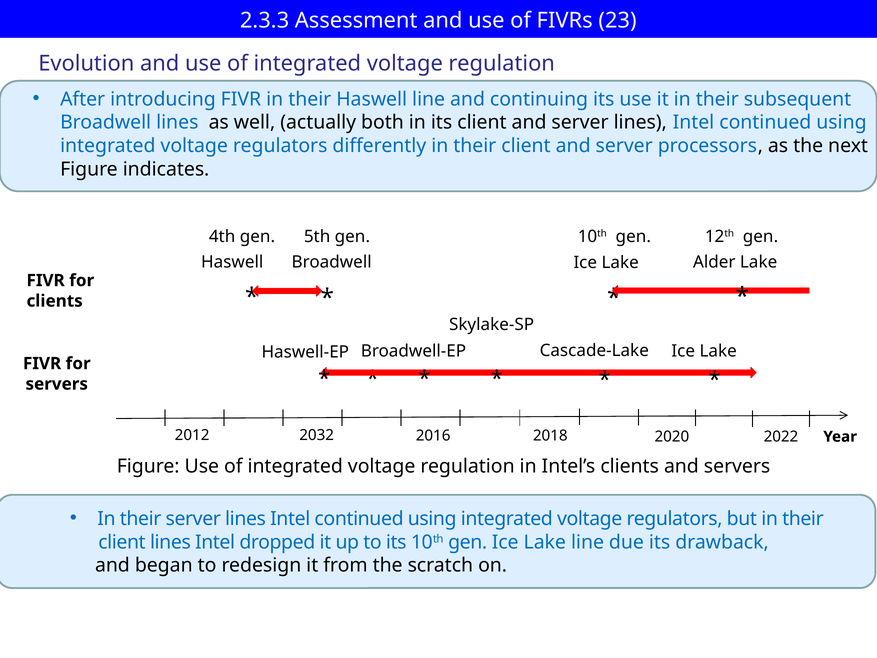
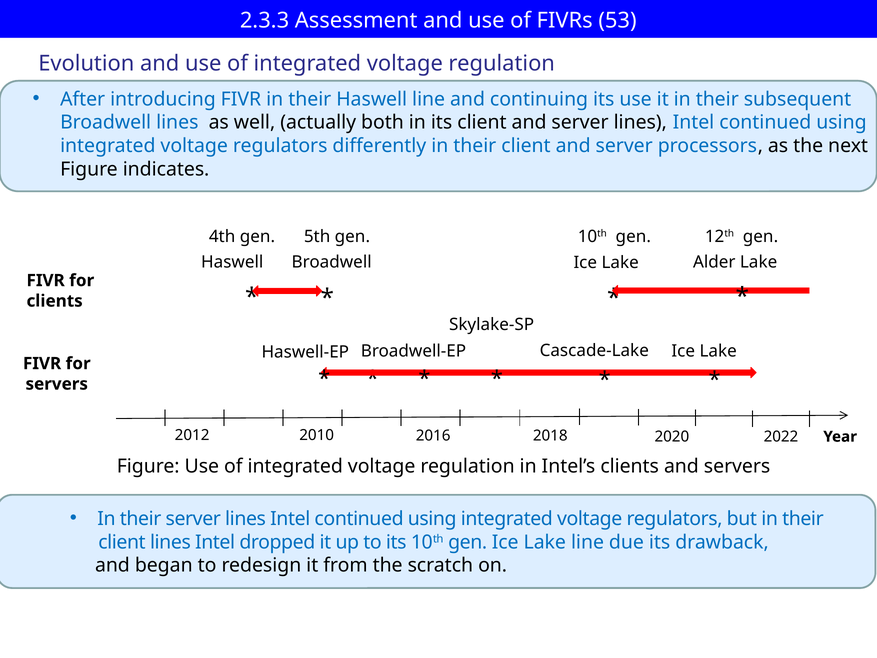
23: 23 -> 53
2032: 2032 -> 2010
